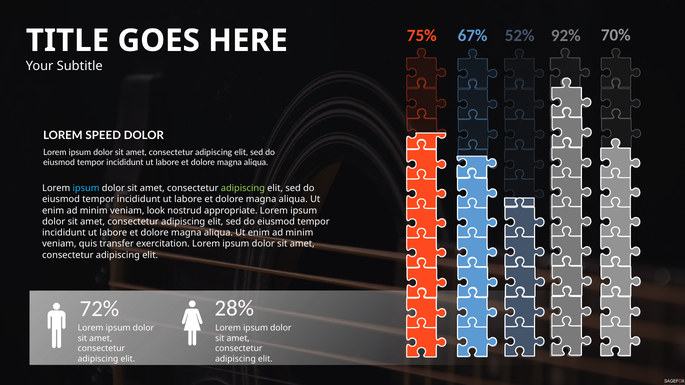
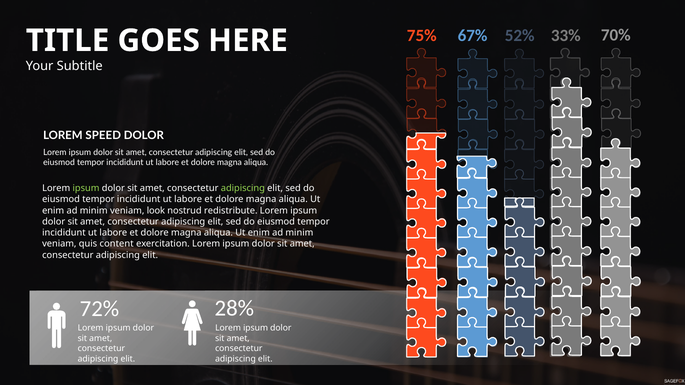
92%: 92% -> 33%
ipsum at (86, 188) colour: light blue -> light green
appropriate: appropriate -> redistribute
transfer: transfer -> content
